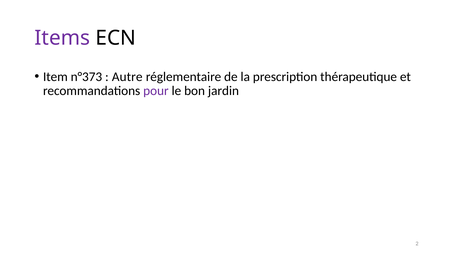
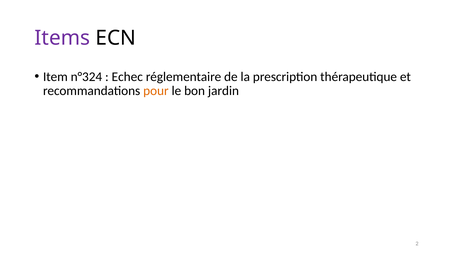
n°373: n°373 -> n°324
Autre: Autre -> Echec
pour colour: purple -> orange
